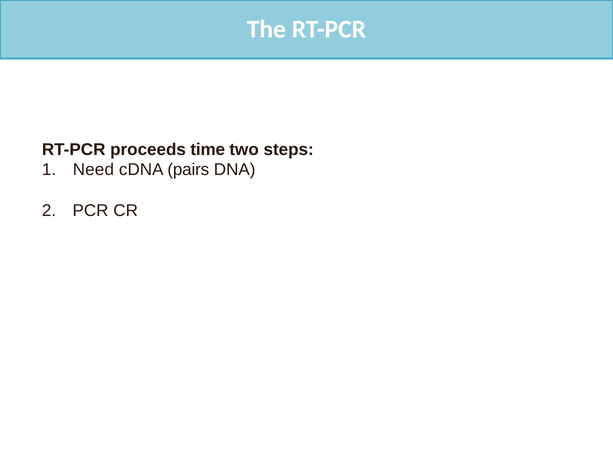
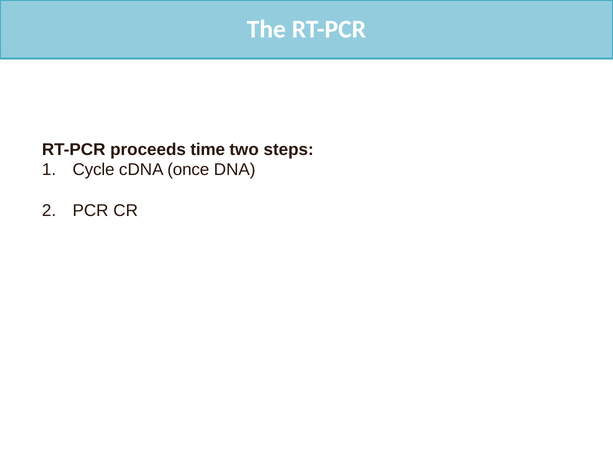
Need: Need -> Cycle
pairs: pairs -> once
